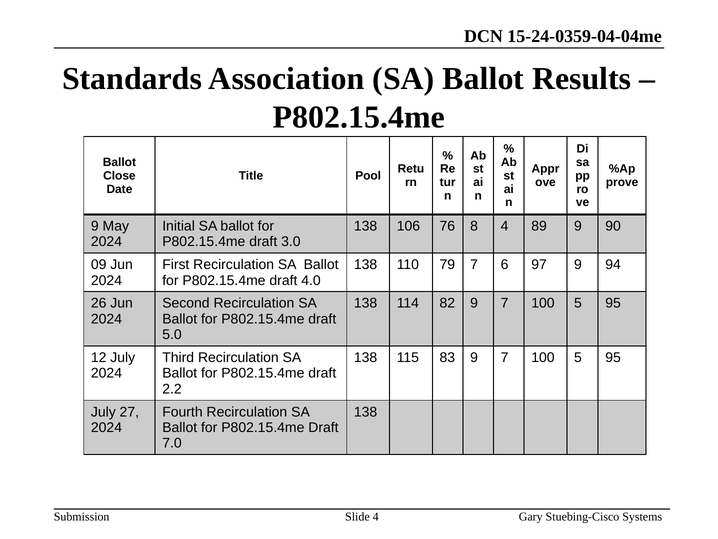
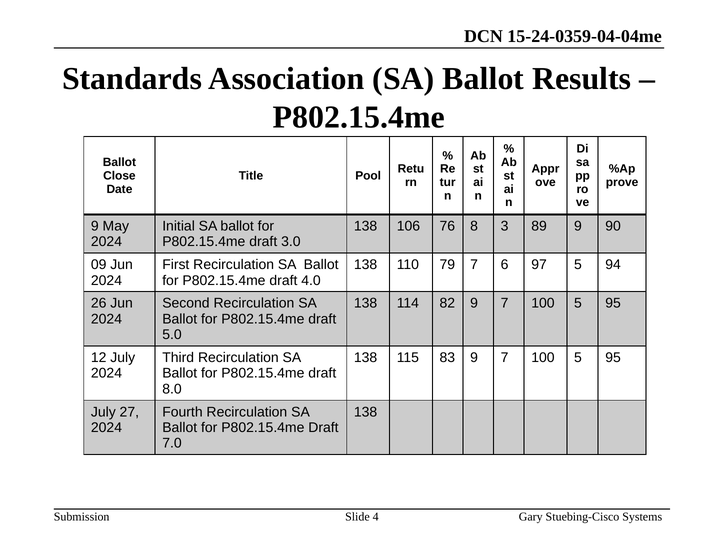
8 4: 4 -> 3
97 9: 9 -> 5
2.2: 2.2 -> 8.0
